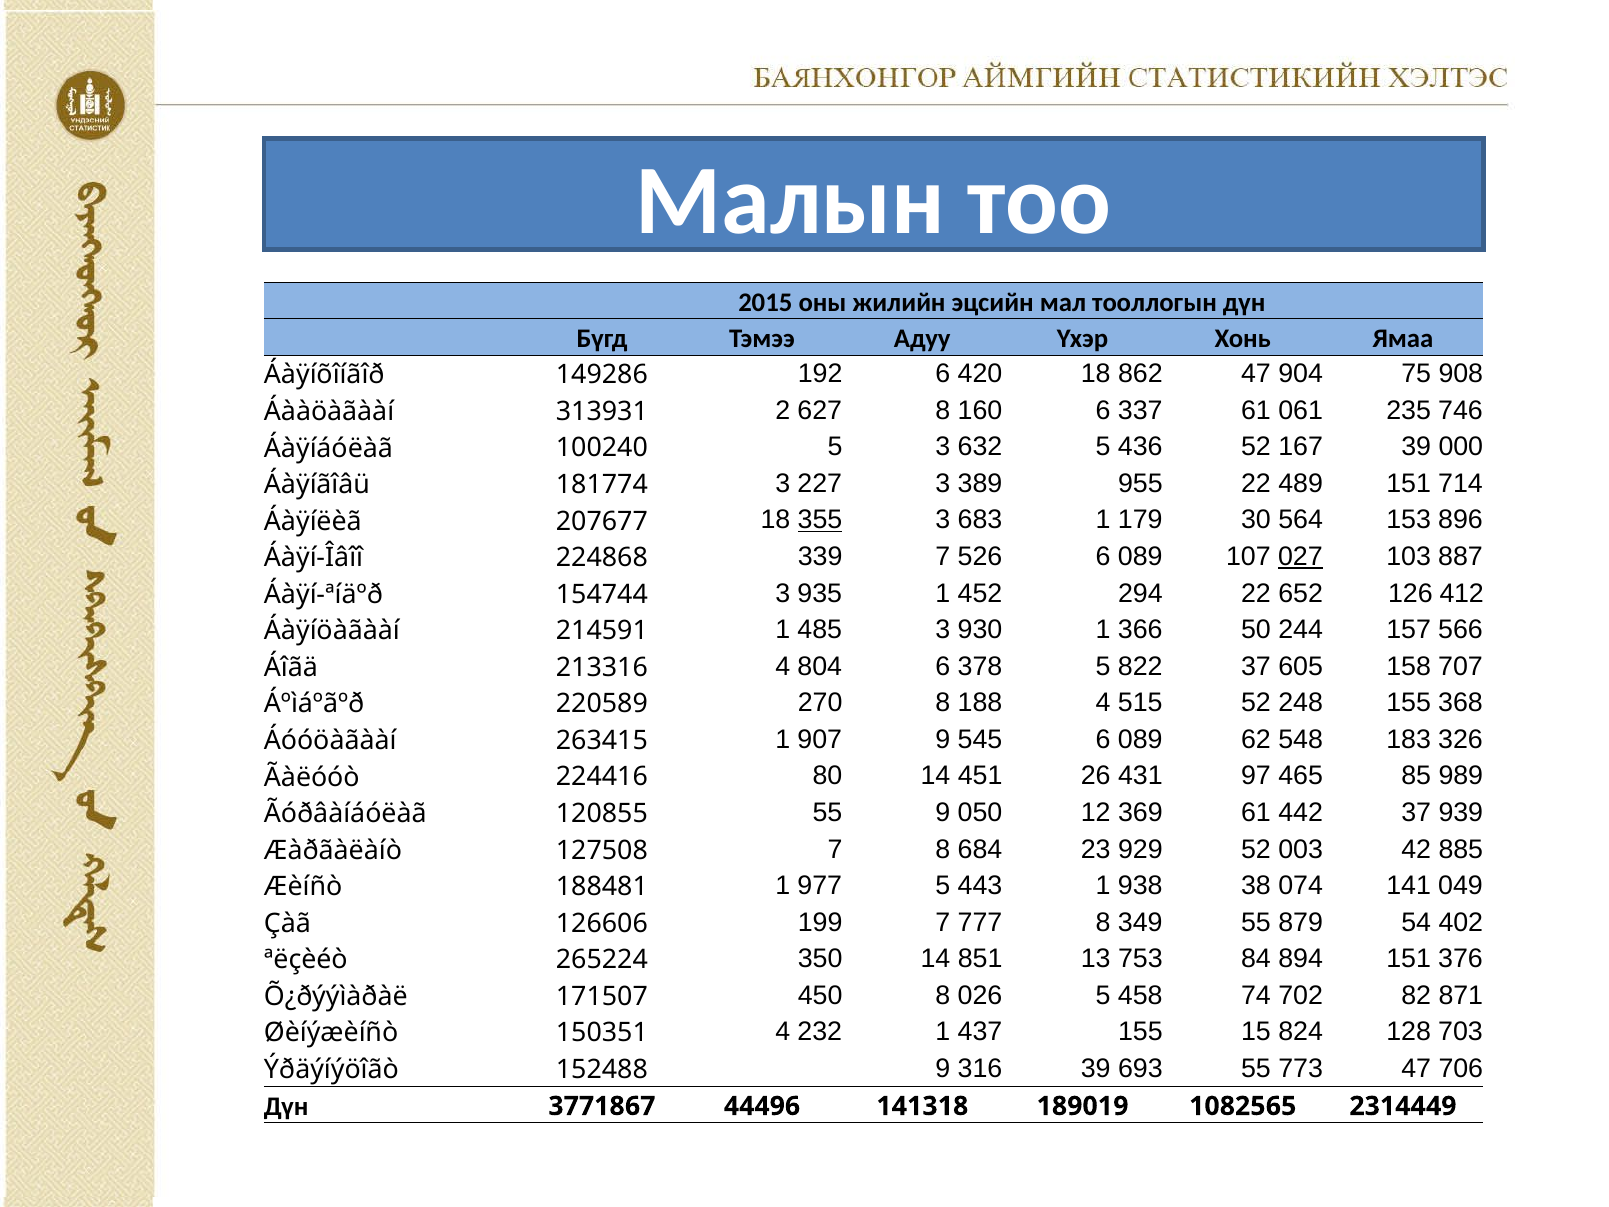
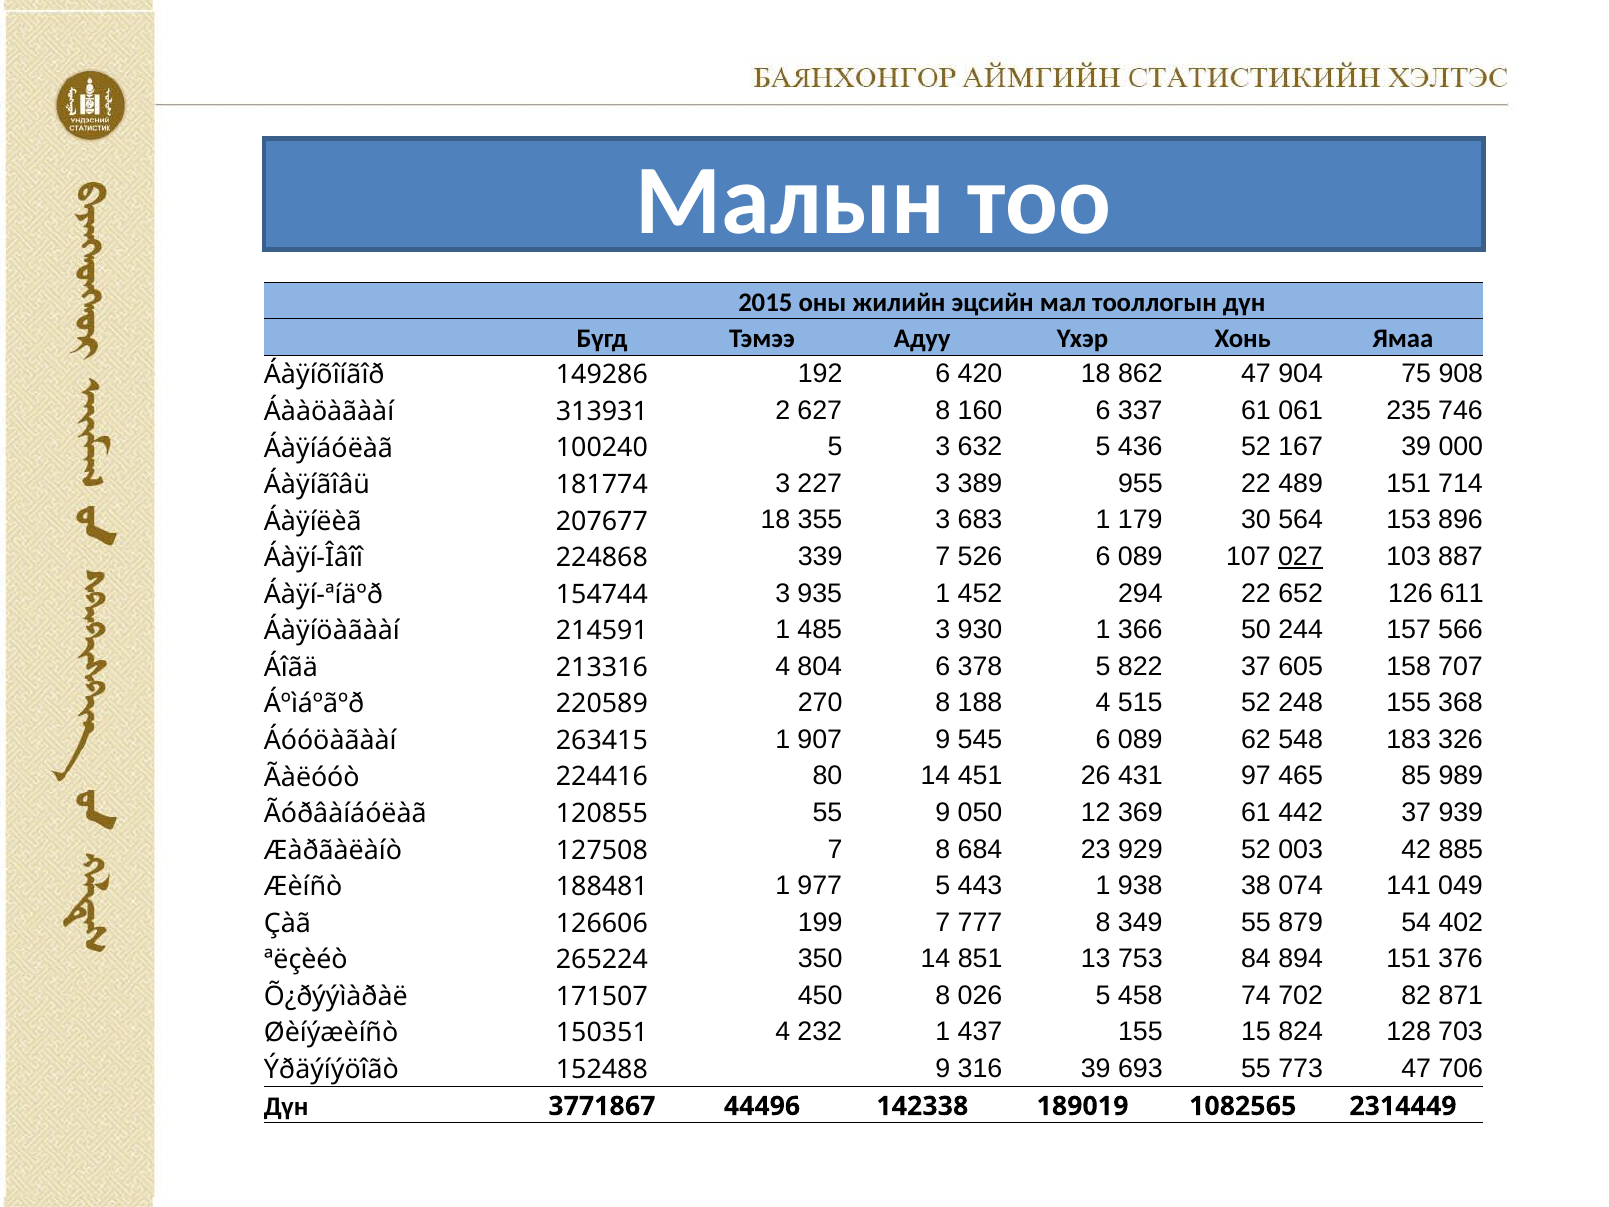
355 underline: present -> none
412: 412 -> 611
141318: 141318 -> 142338
